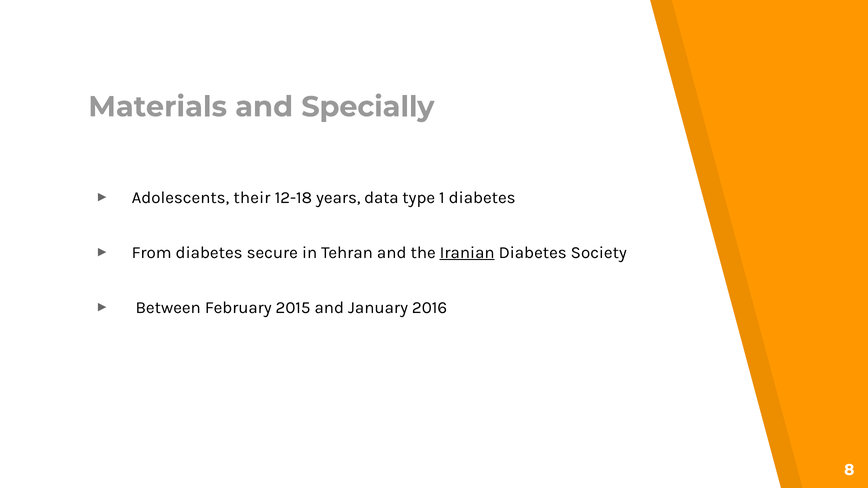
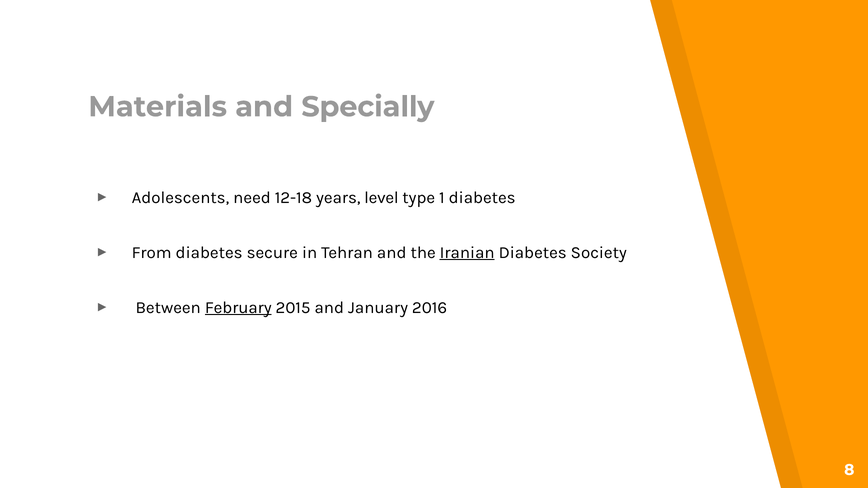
their: their -> need
data: data -> level
February underline: none -> present
